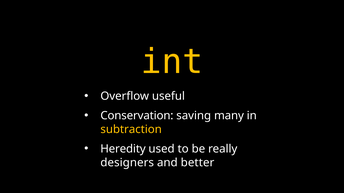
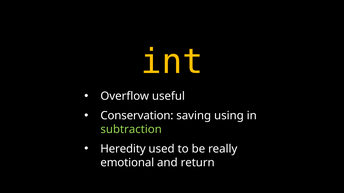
many: many -> using
subtraction colour: yellow -> light green
designers: designers -> emotional
better: better -> return
